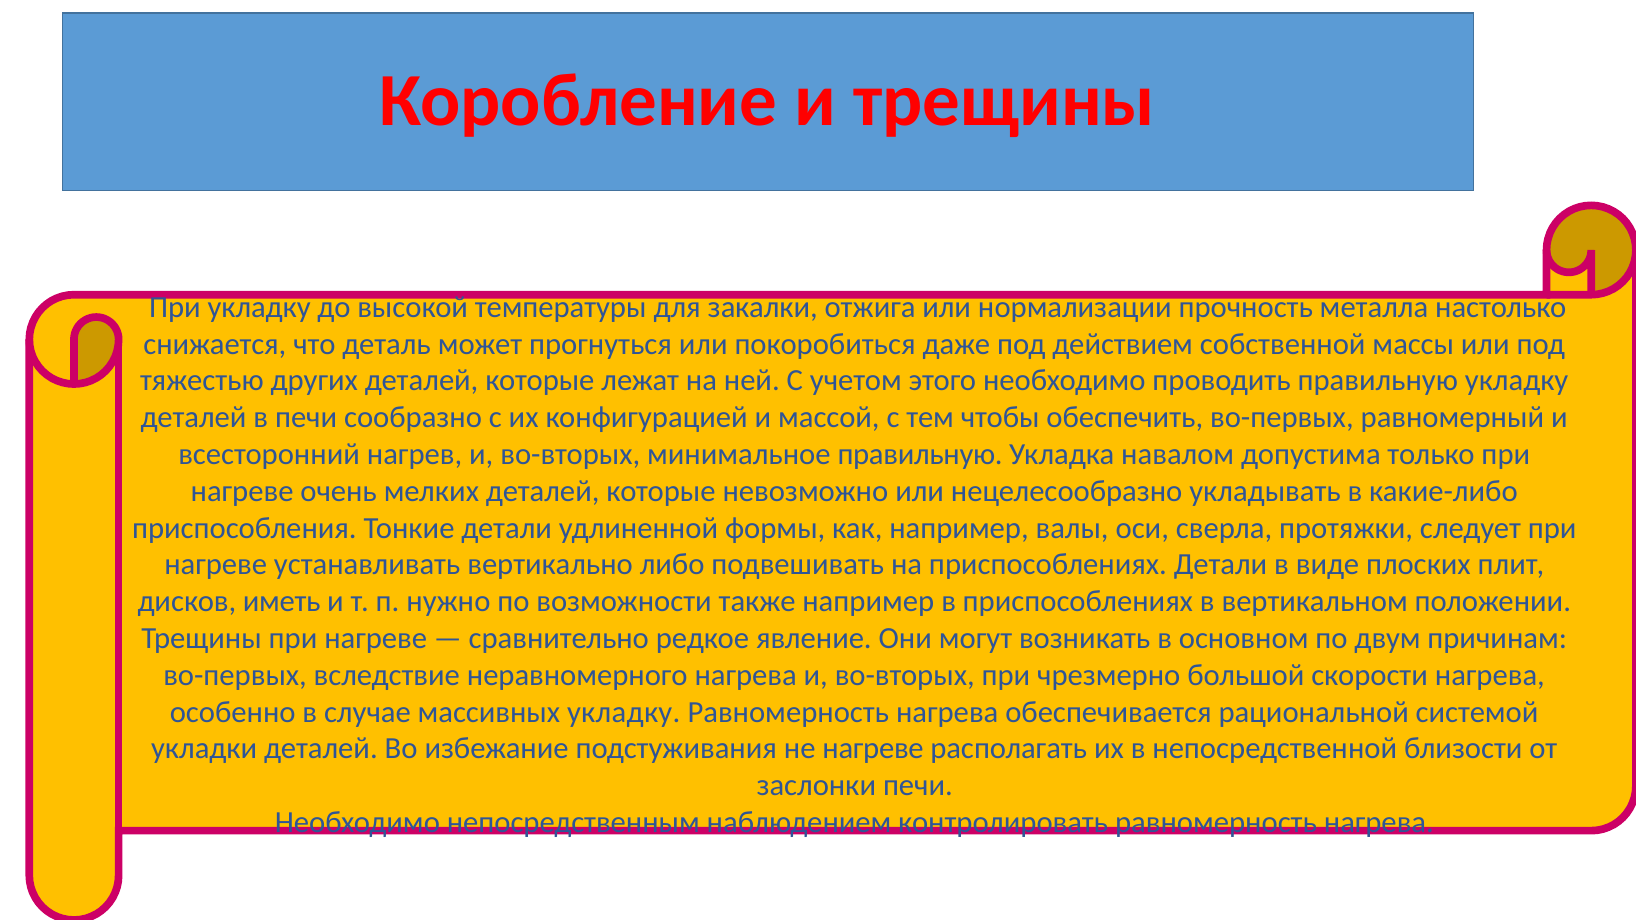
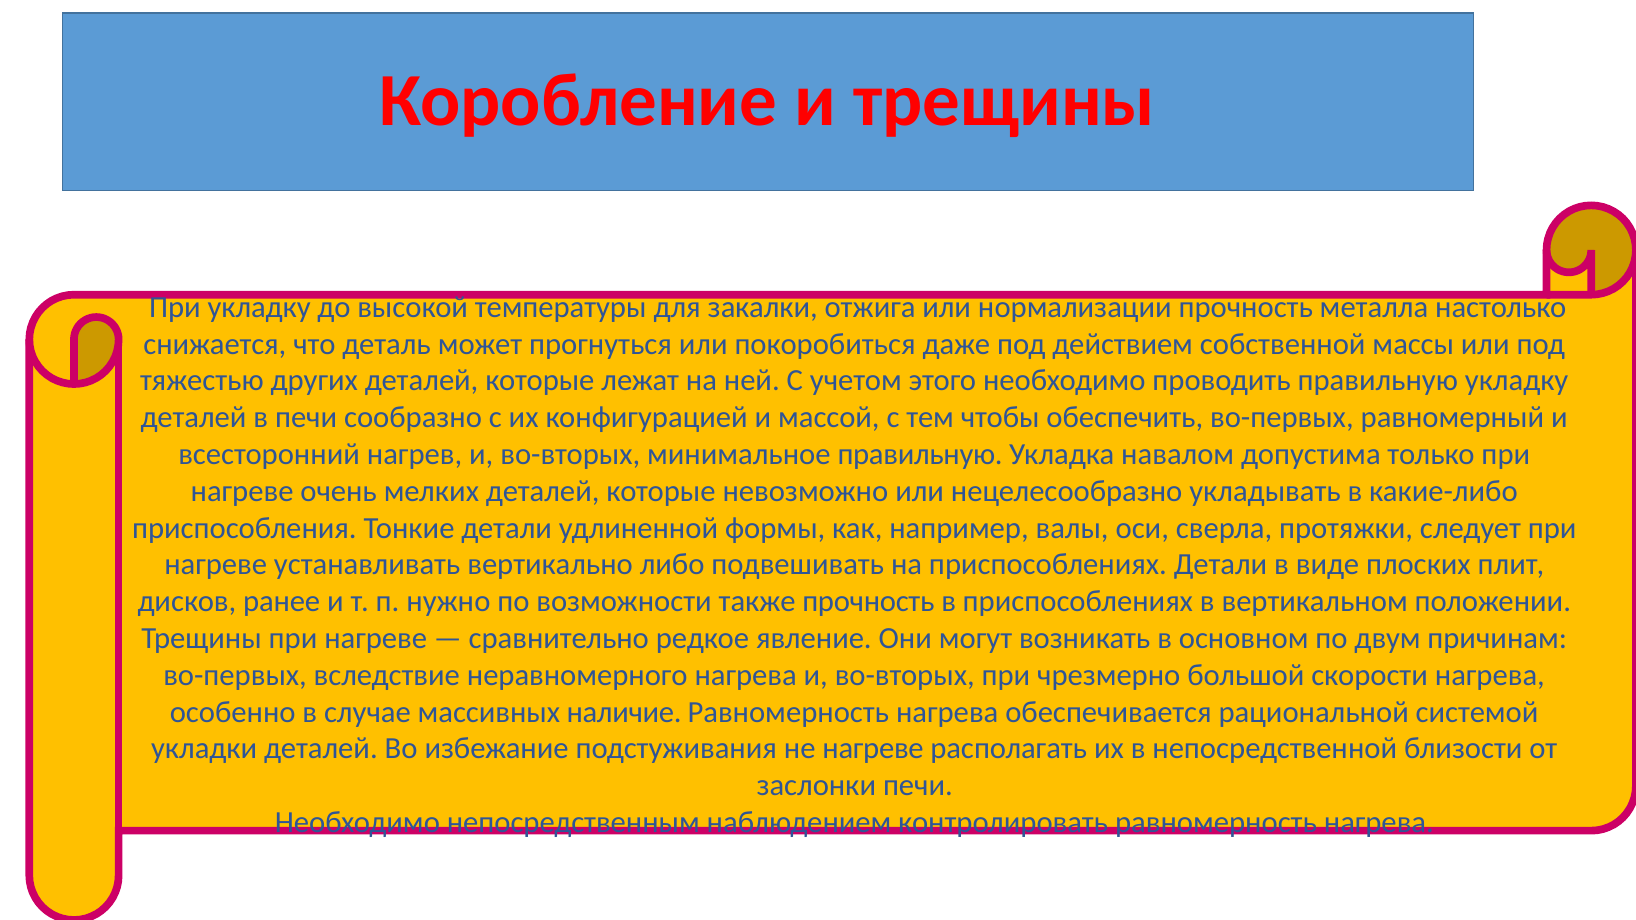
иметь: иметь -> ранее
также например: например -> прочность
массивных укладку: укладку -> наличие
